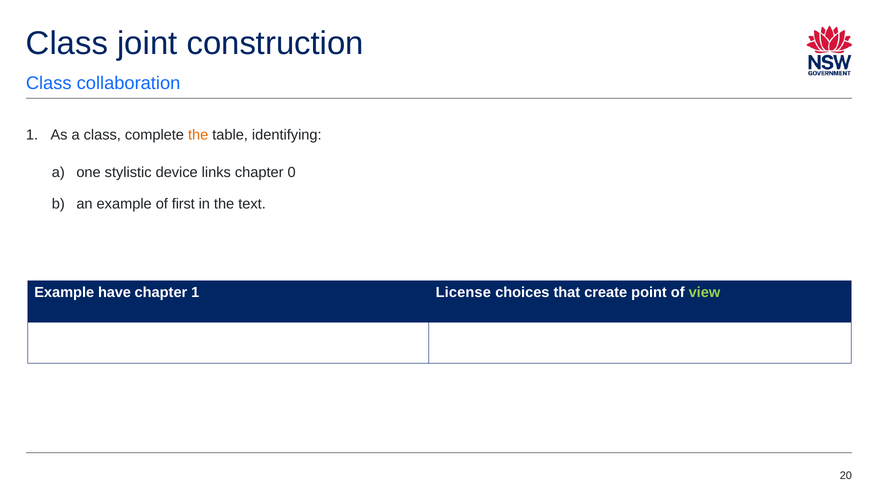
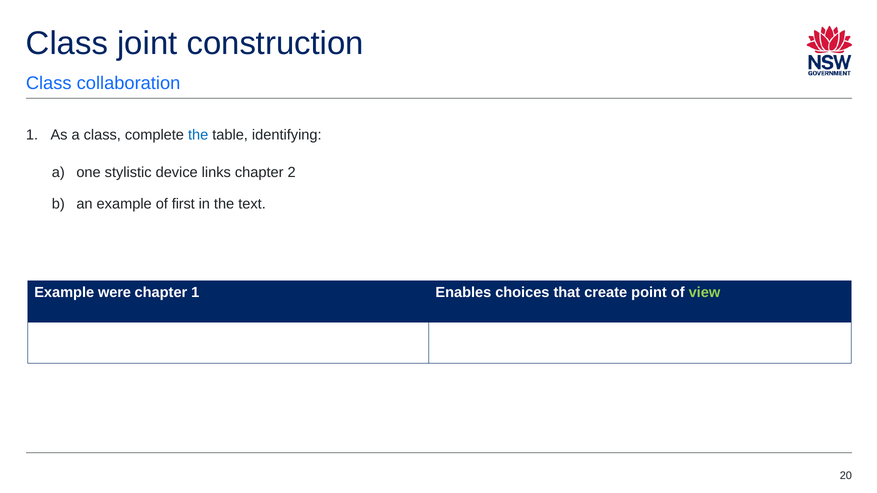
the at (198, 135) colour: orange -> blue
0: 0 -> 2
have: have -> were
License: License -> Enables
